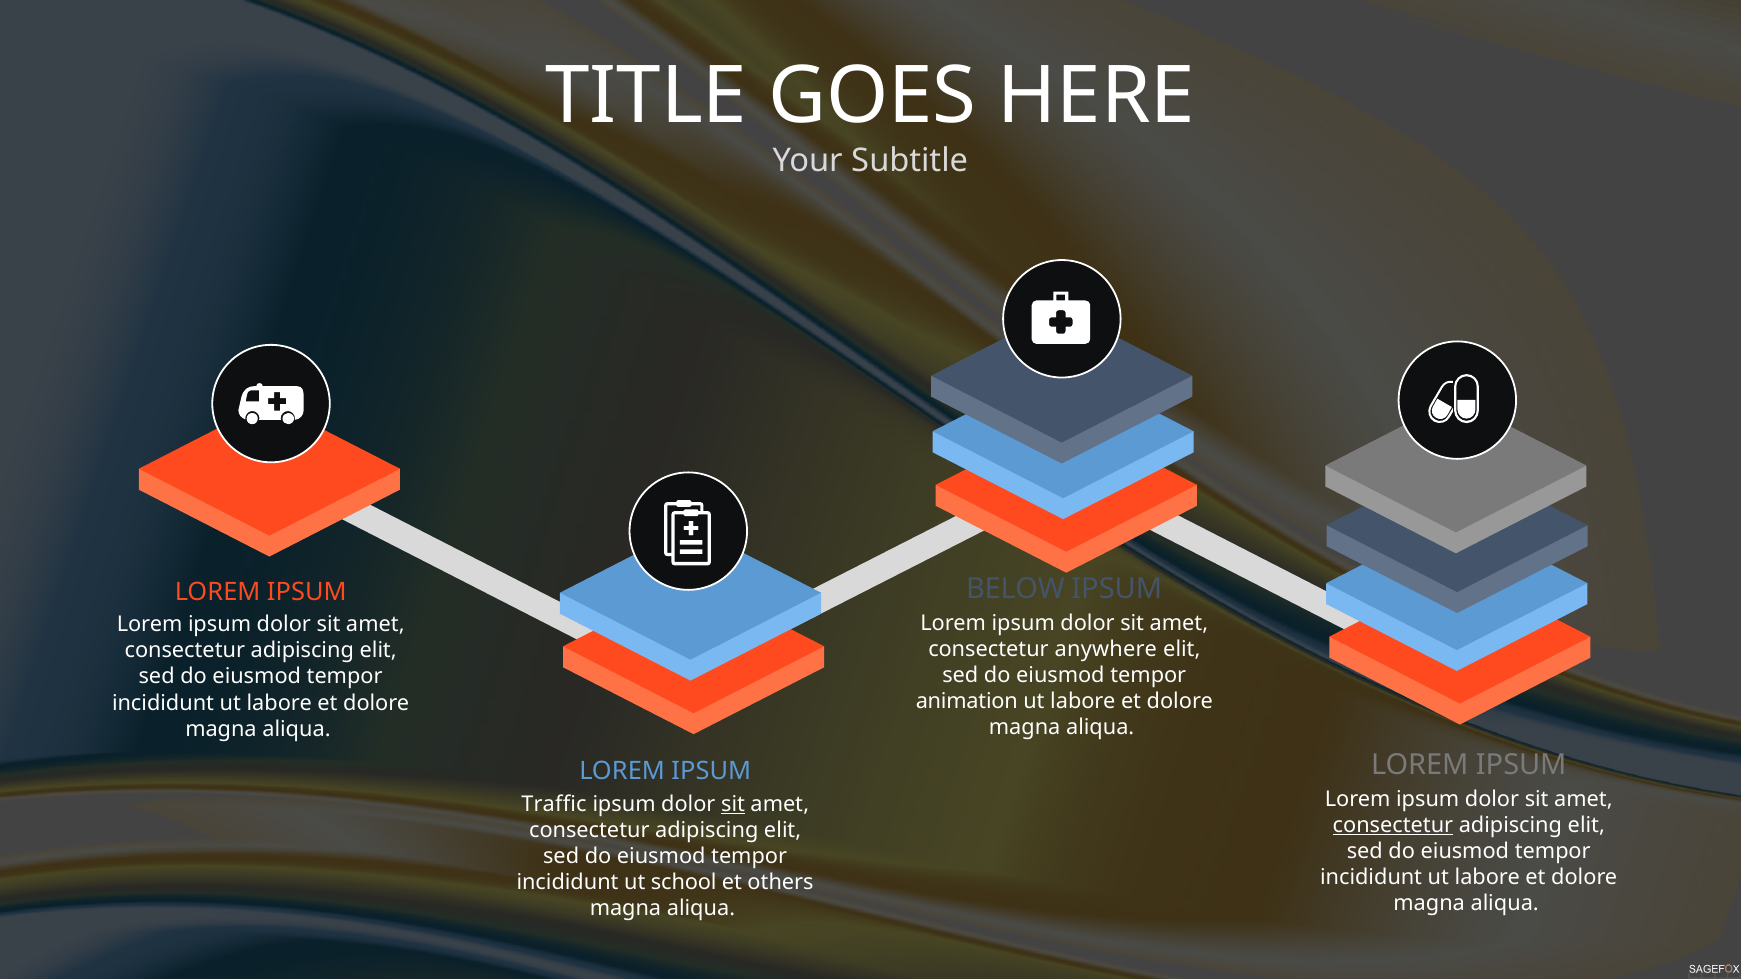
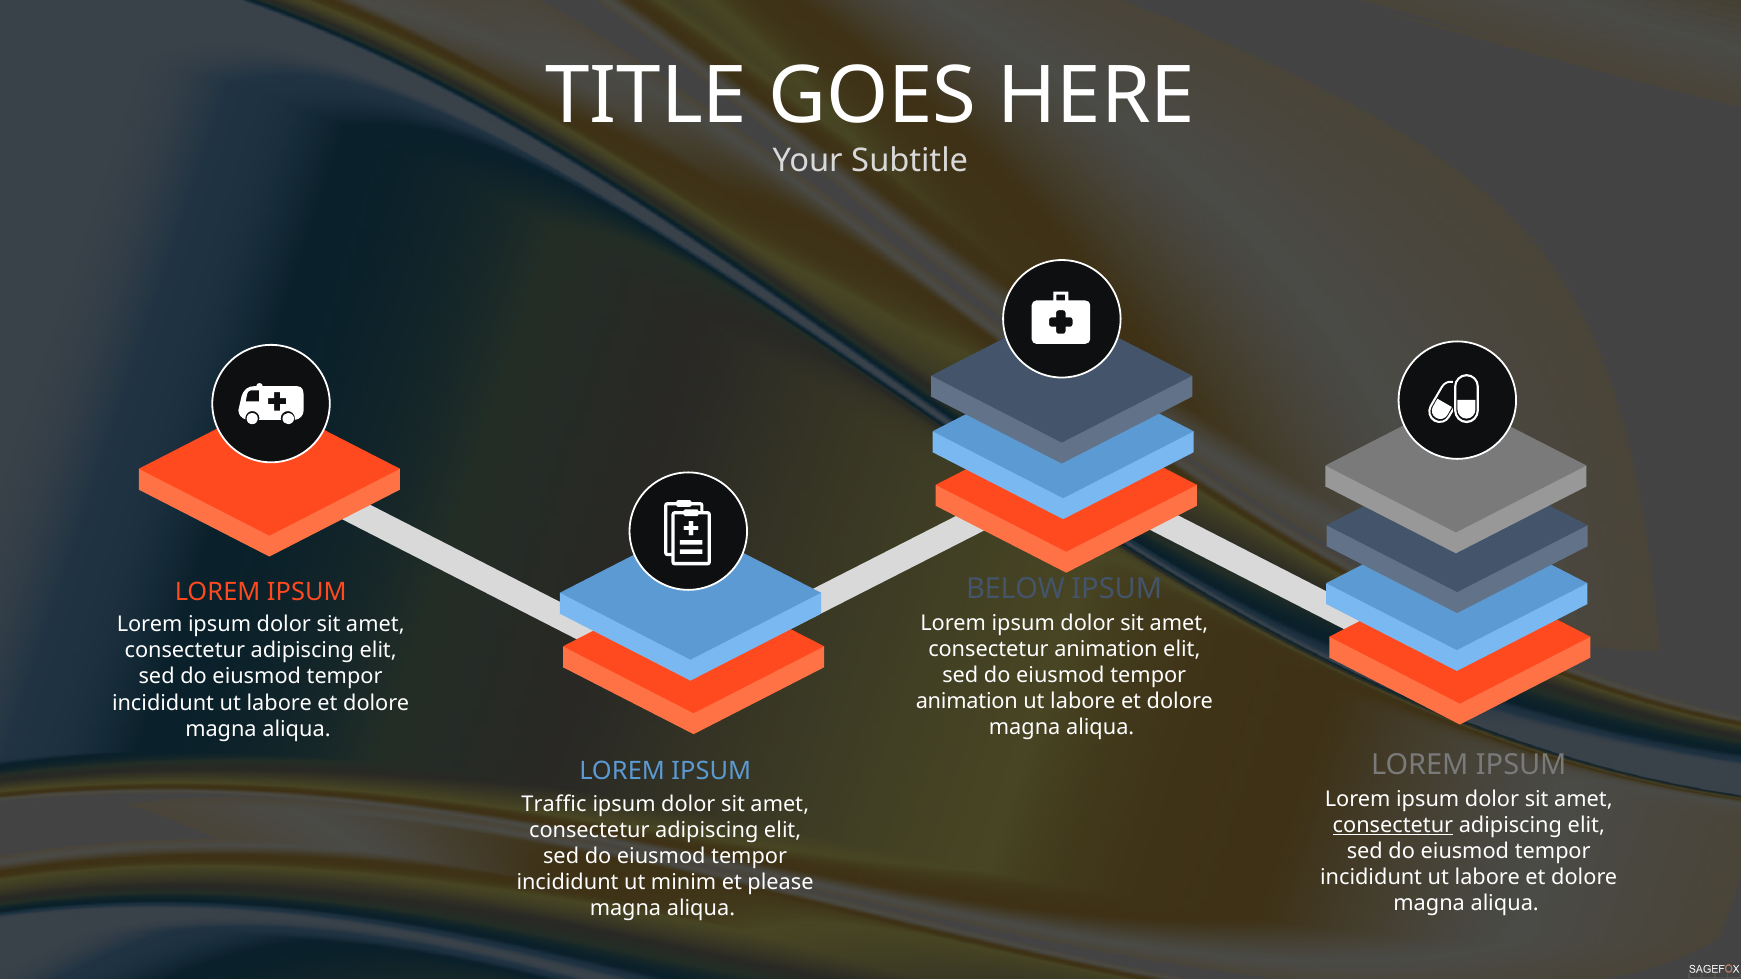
consectetur anywhere: anywhere -> animation
sit at (733, 804) underline: present -> none
school: school -> minim
others: others -> please
